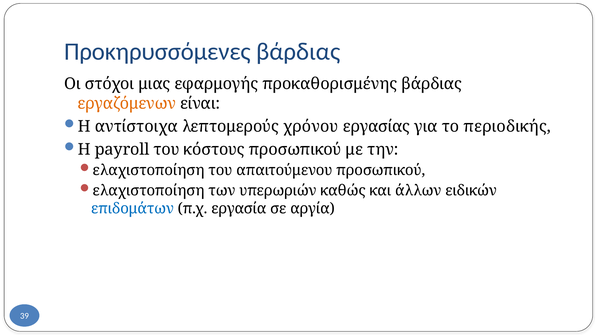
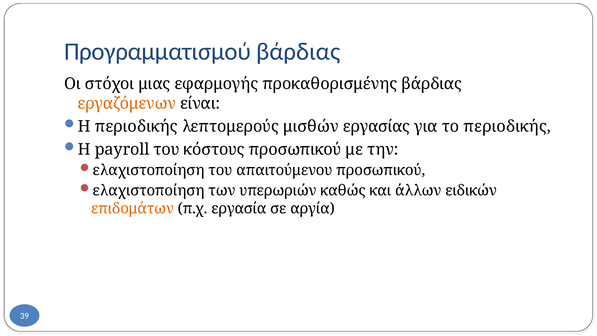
Προκηρυσσόμενες: Προκηρυσσόμενες -> Προγραμματισμού
Η αντίστοιχα: αντίστοιχα -> περιοδικής
χρόνου: χρόνου -> μισθών
επιδομάτων colour: blue -> orange
